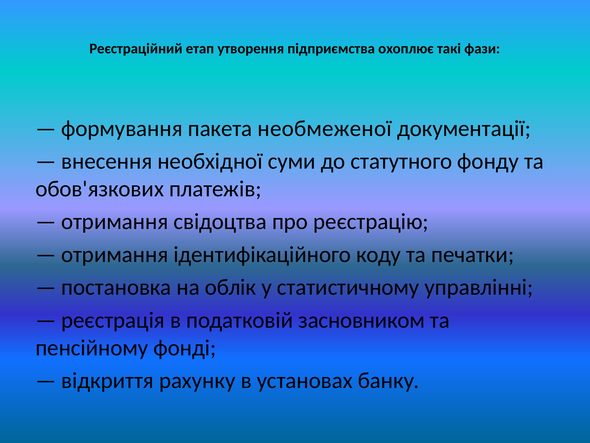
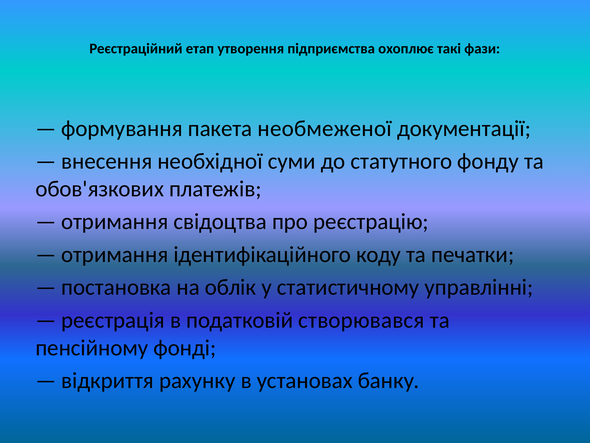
засновником: засновником -> створювався
